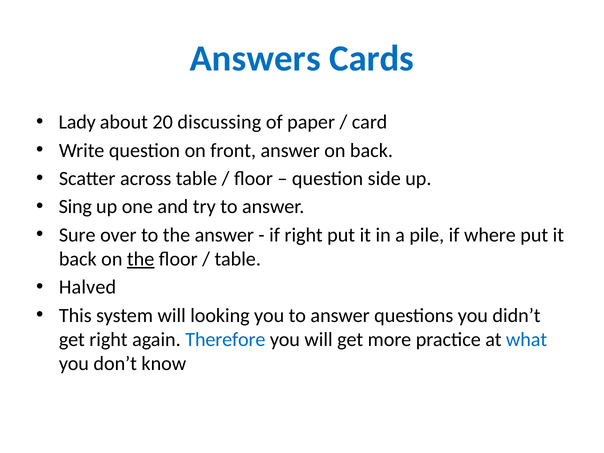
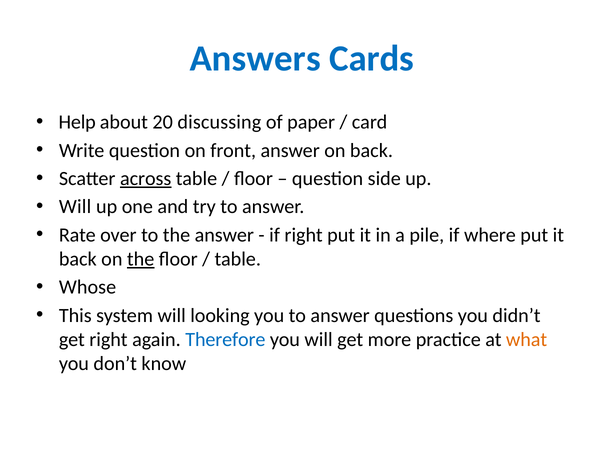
Lady: Lady -> Help
across underline: none -> present
Sing at (75, 207): Sing -> Will
Sure: Sure -> Rate
Halved: Halved -> Whose
what colour: blue -> orange
